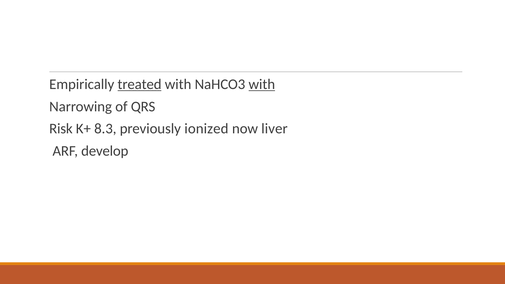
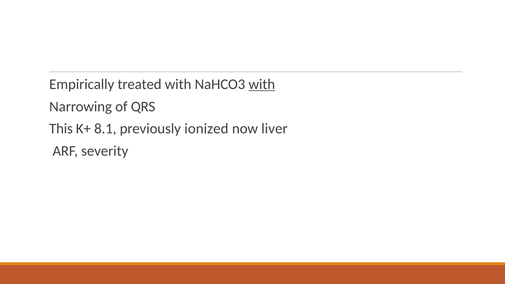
treated underline: present -> none
Risk: Risk -> This
8.3: 8.3 -> 8.1
develop: develop -> severity
